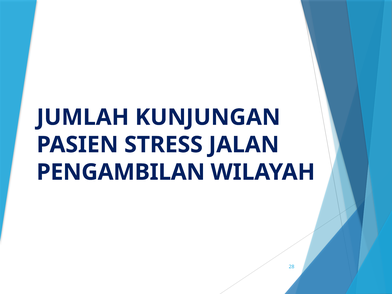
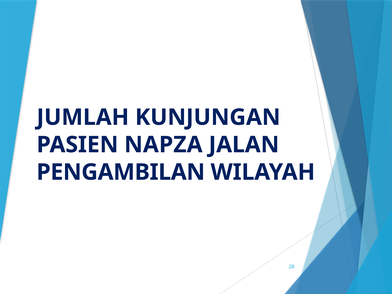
STRESS: STRESS -> NAPZA
